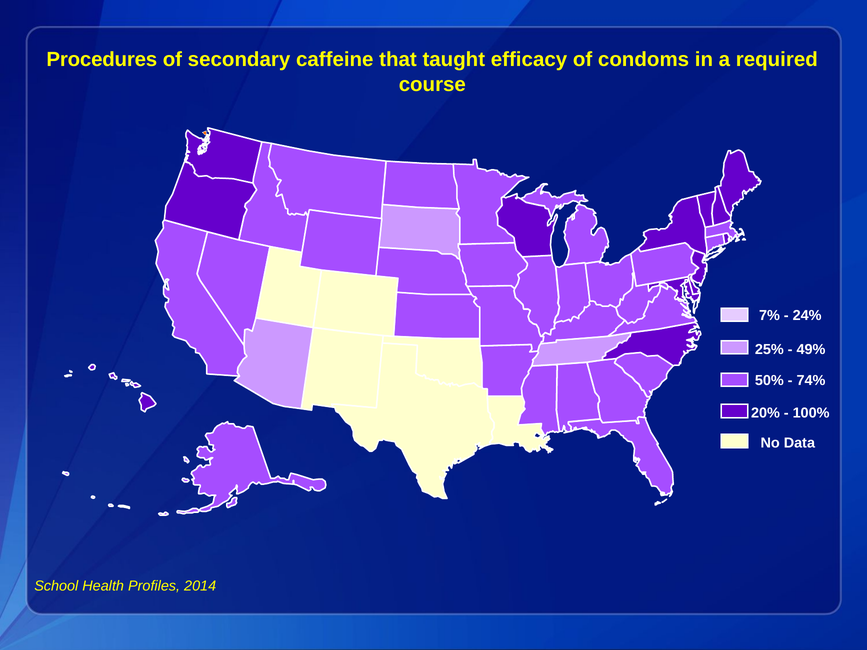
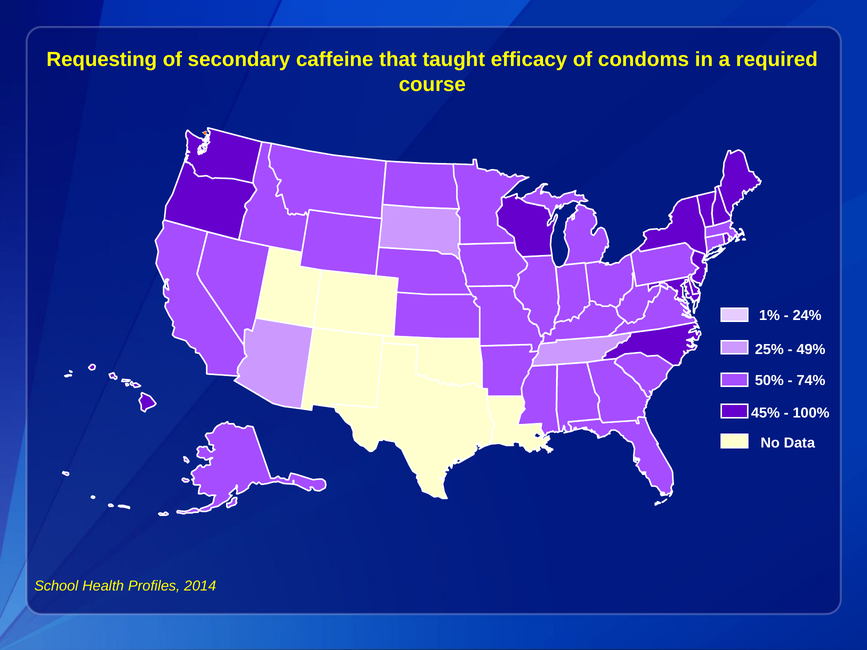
Procedures: Procedures -> Requesting
7%: 7% -> 1%
20%: 20% -> 45%
